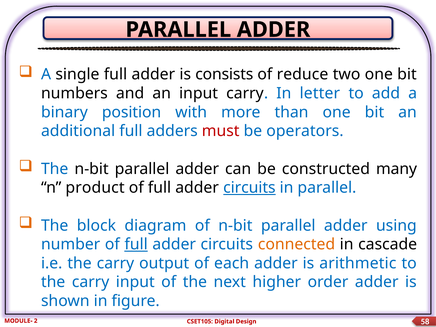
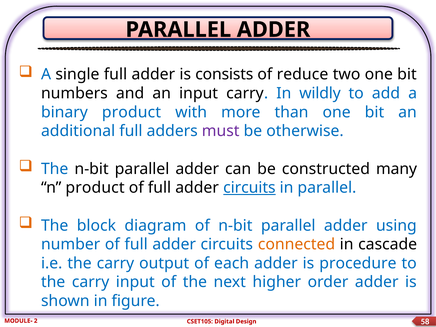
letter: letter -> wildly
binary position: position -> product
must colour: red -> purple
operators: operators -> otherwise
full at (136, 244) underline: present -> none
arithmetic: arithmetic -> procedure
